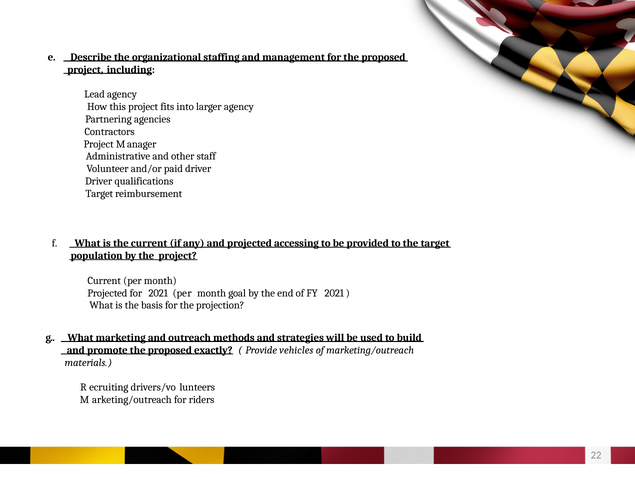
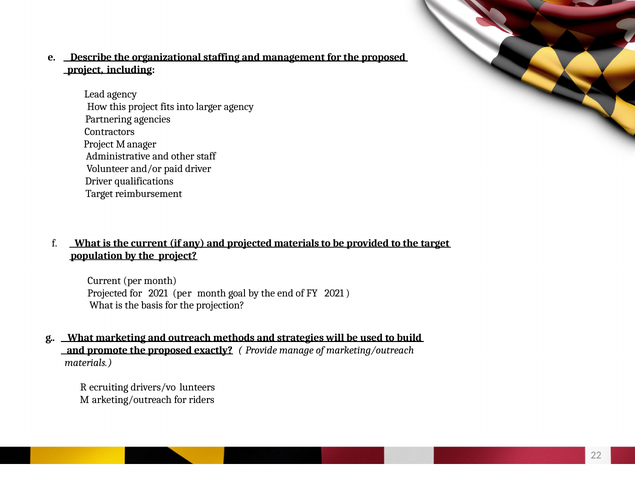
projected accessing: accessing -> materials
vehicles: vehicles -> manage
